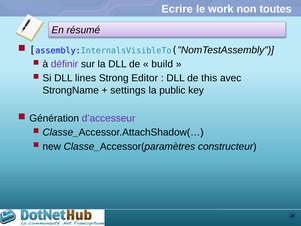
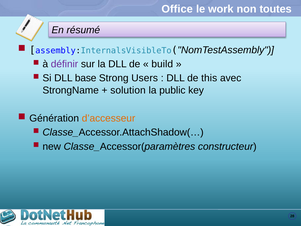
Ecrire: Ecrire -> Office
lines: lines -> base
Editor: Editor -> Users
settings: settings -> solution
d’accesseur colour: purple -> orange
